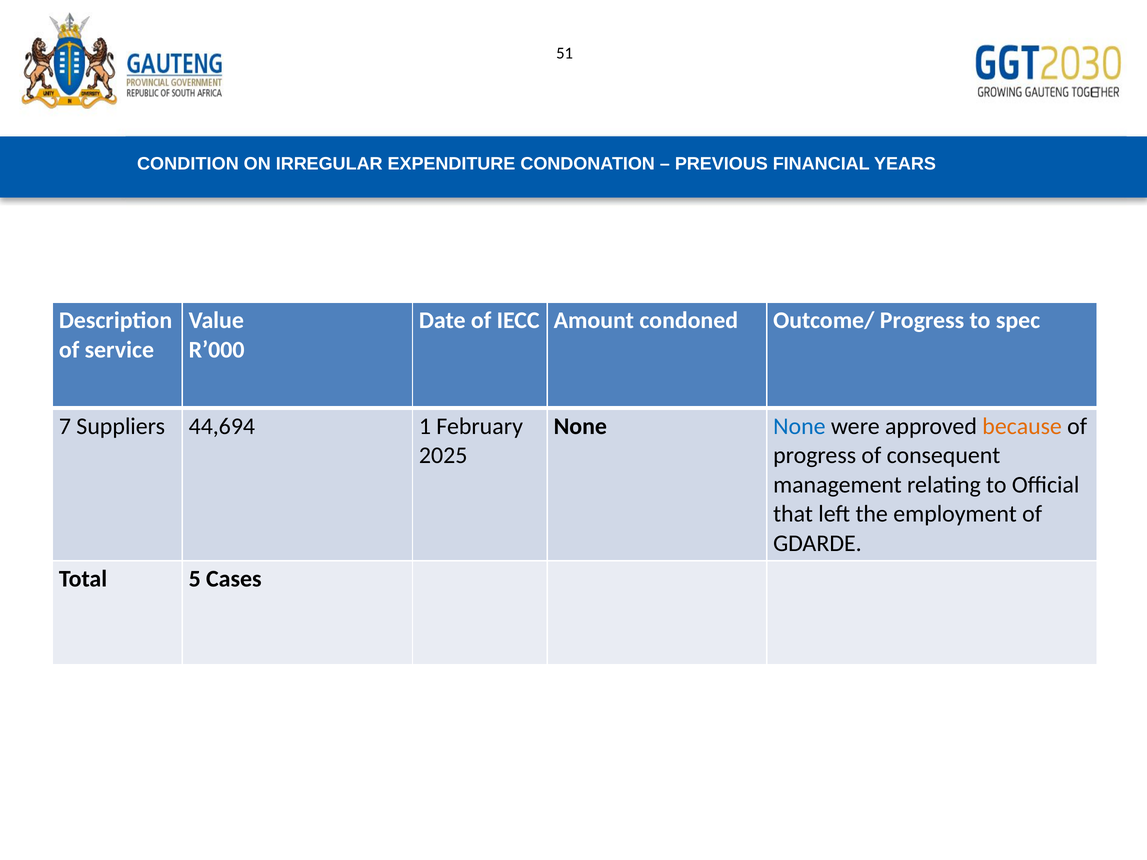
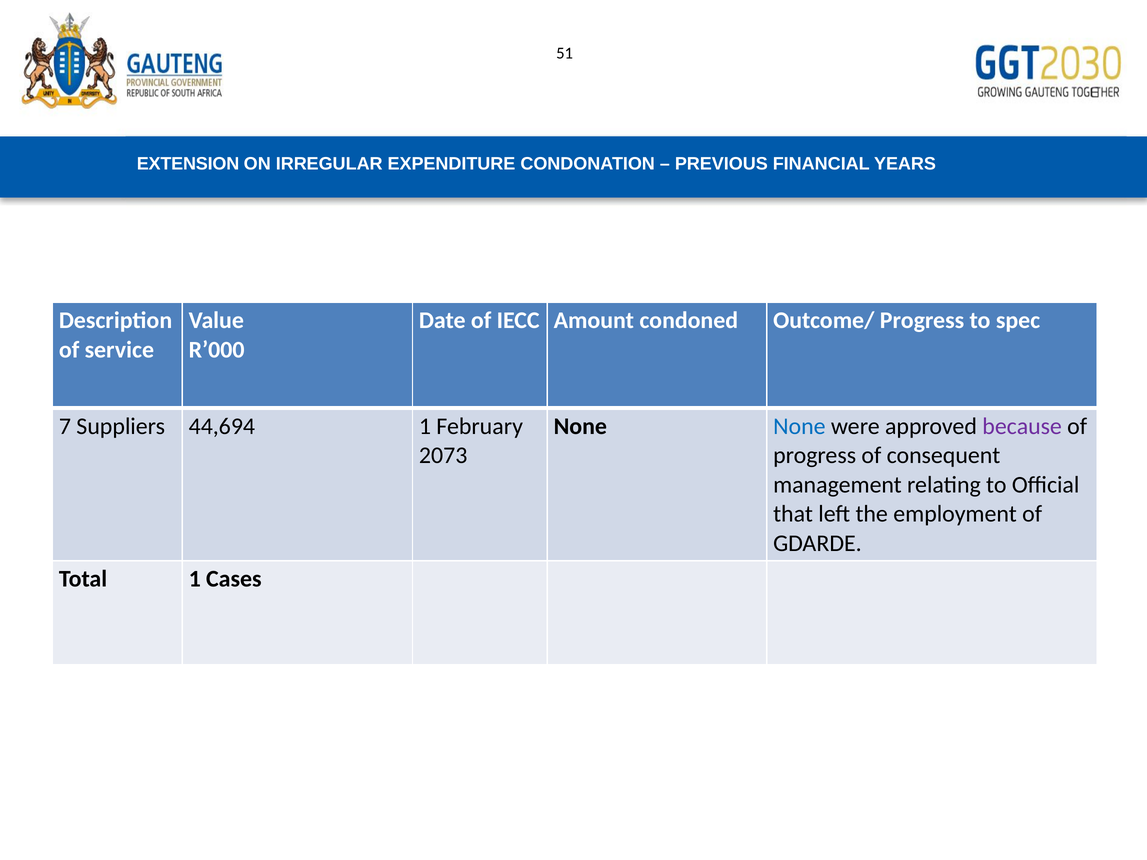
CONDITION: CONDITION -> EXTENSION
because colour: orange -> purple
2025: 2025 -> 2073
Total 5: 5 -> 1
